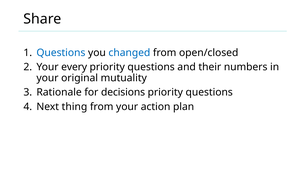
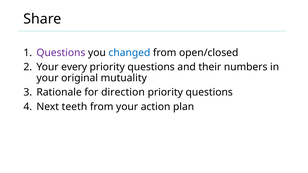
Questions at (61, 53) colour: blue -> purple
decisions: decisions -> direction
thing: thing -> teeth
